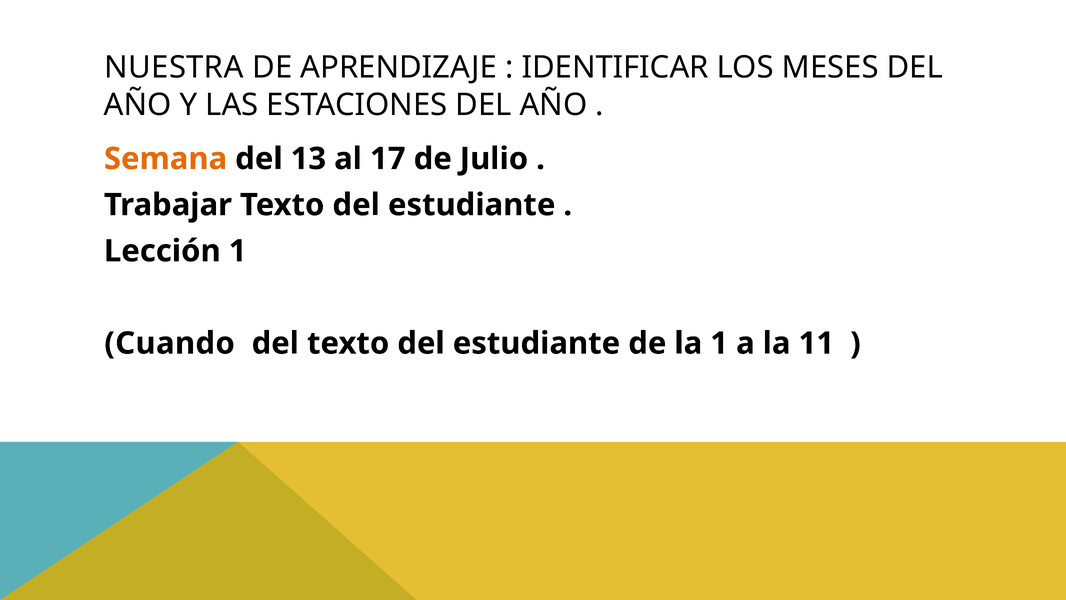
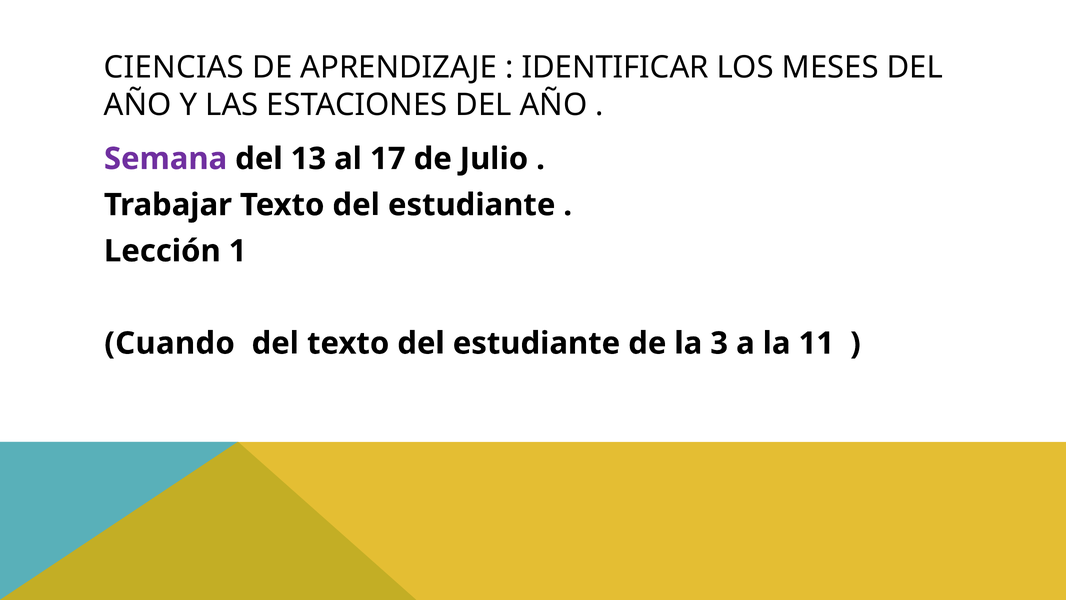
NUESTRA: NUESTRA -> CIENCIAS
Semana colour: orange -> purple
la 1: 1 -> 3
